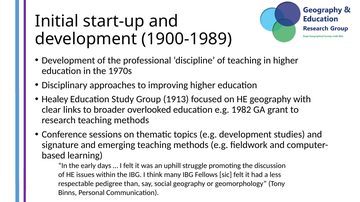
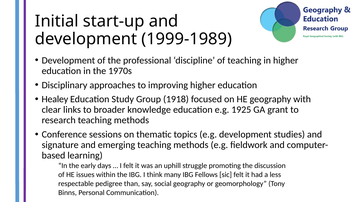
1900-1989: 1900-1989 -> 1999-1989
1913: 1913 -> 1918
overlooked: overlooked -> knowledge
1982: 1982 -> 1925
